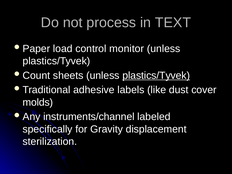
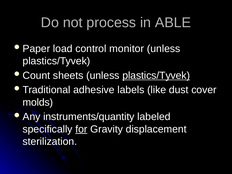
TEXT: TEXT -> ABLE
instruments/channel: instruments/channel -> instruments/quantity
for underline: none -> present
